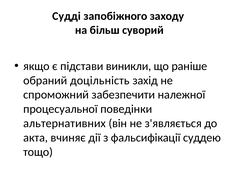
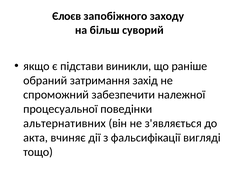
Судді: Судді -> Єлоєв
доцільність: доцільність -> затримання
суддею: суддею -> вигляді
